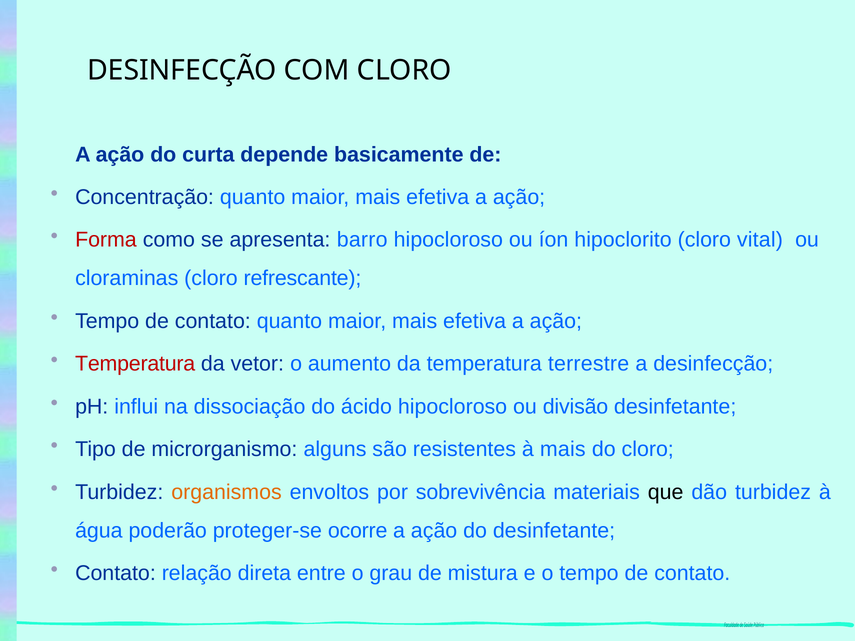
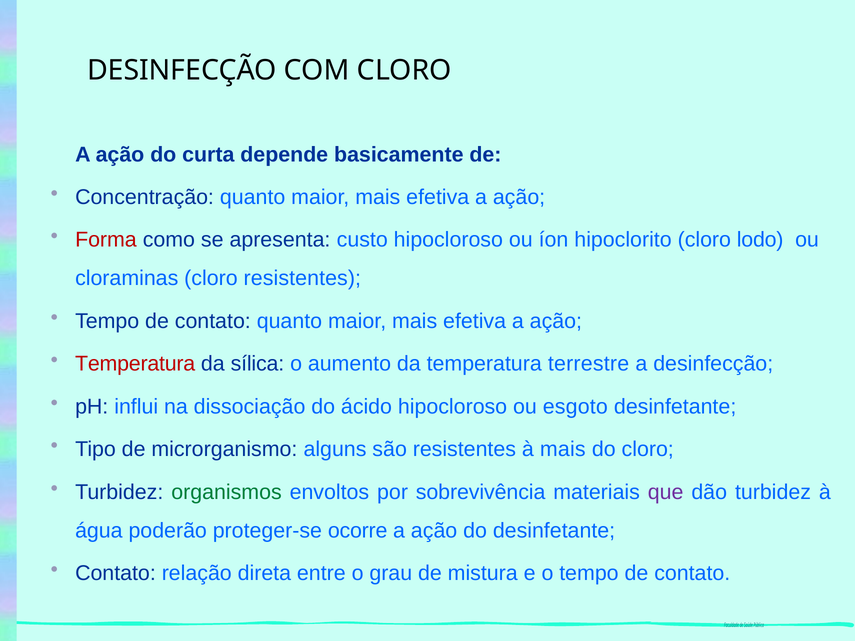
barro: barro -> custo
vital: vital -> lodo
cloro refrescante: refrescante -> resistentes
vetor: vetor -> sílica
divisão: divisão -> esgoto
organismos colour: orange -> green
que colour: black -> purple
